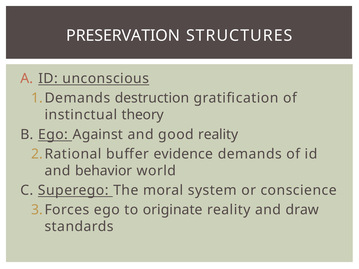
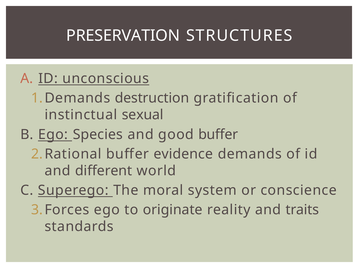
theory: theory -> sexual
Against: Against -> Species
good reality: reality -> buffer
behavior: behavior -> different
draw: draw -> traits
